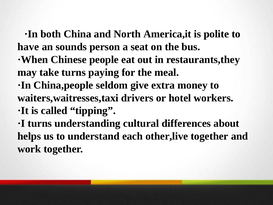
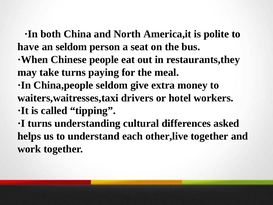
an sounds: sounds -> seldom
about: about -> asked
